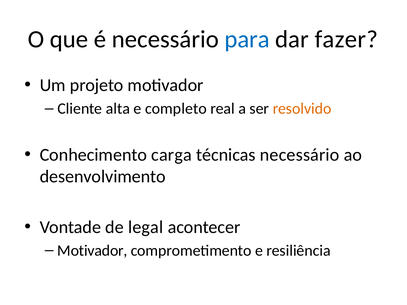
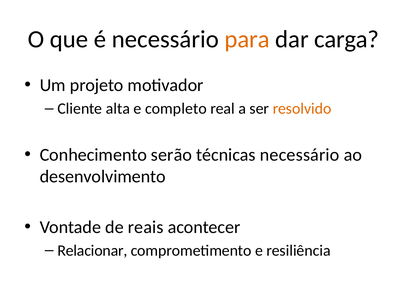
para colour: blue -> orange
fazer: fazer -> carga
carga: carga -> serão
legal: legal -> reais
Motivador at (92, 251): Motivador -> Relacionar
